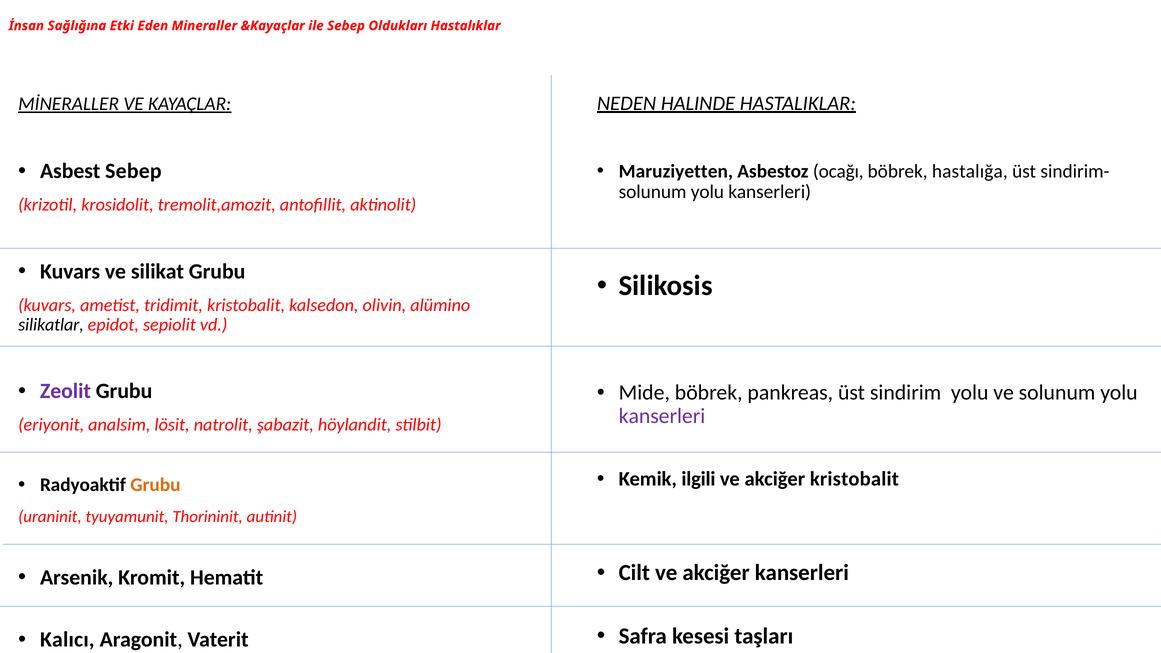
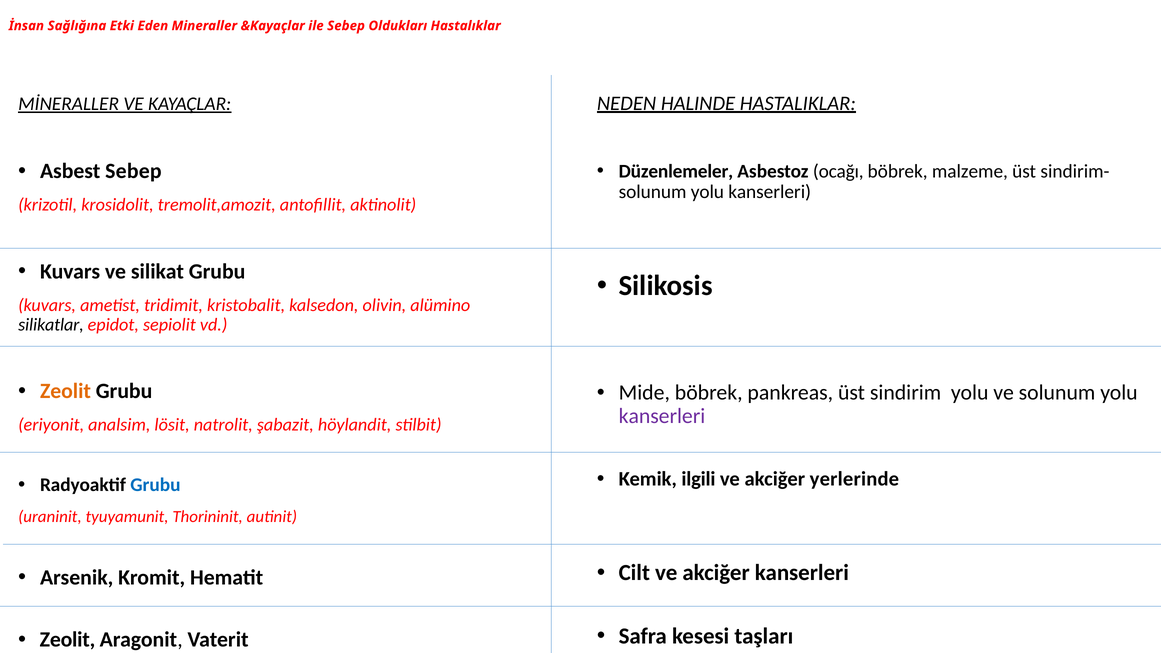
Maruziyetten: Maruziyetten -> Düzenlemeler
hastalığa: hastalığa -> malzeme
Zeolit at (65, 391) colour: purple -> orange
akciğer kristobalit: kristobalit -> yerlerinde
Grubu at (155, 485) colour: orange -> blue
Kalıcı at (67, 640): Kalıcı -> Zeolit
